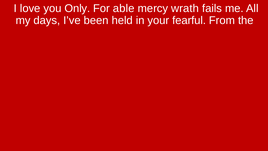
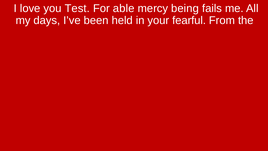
Only: Only -> Test
wrath: wrath -> being
